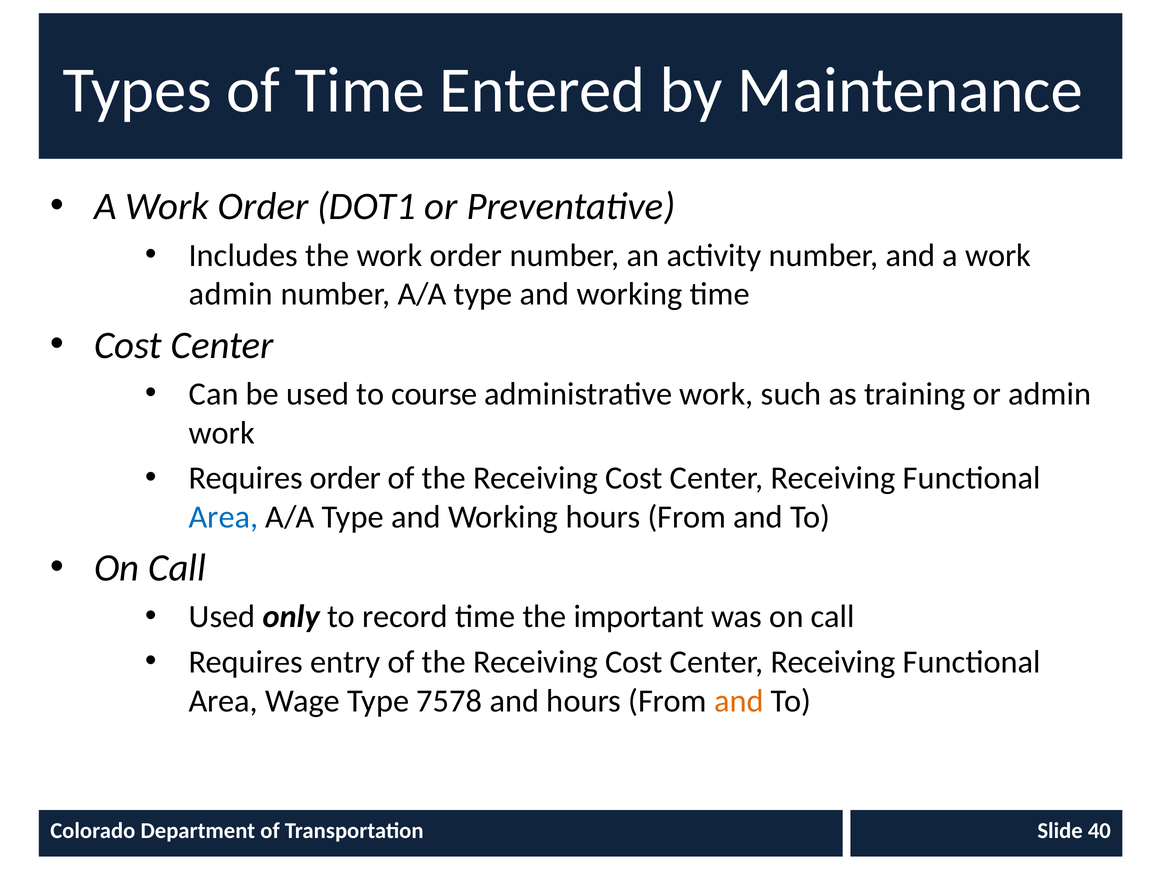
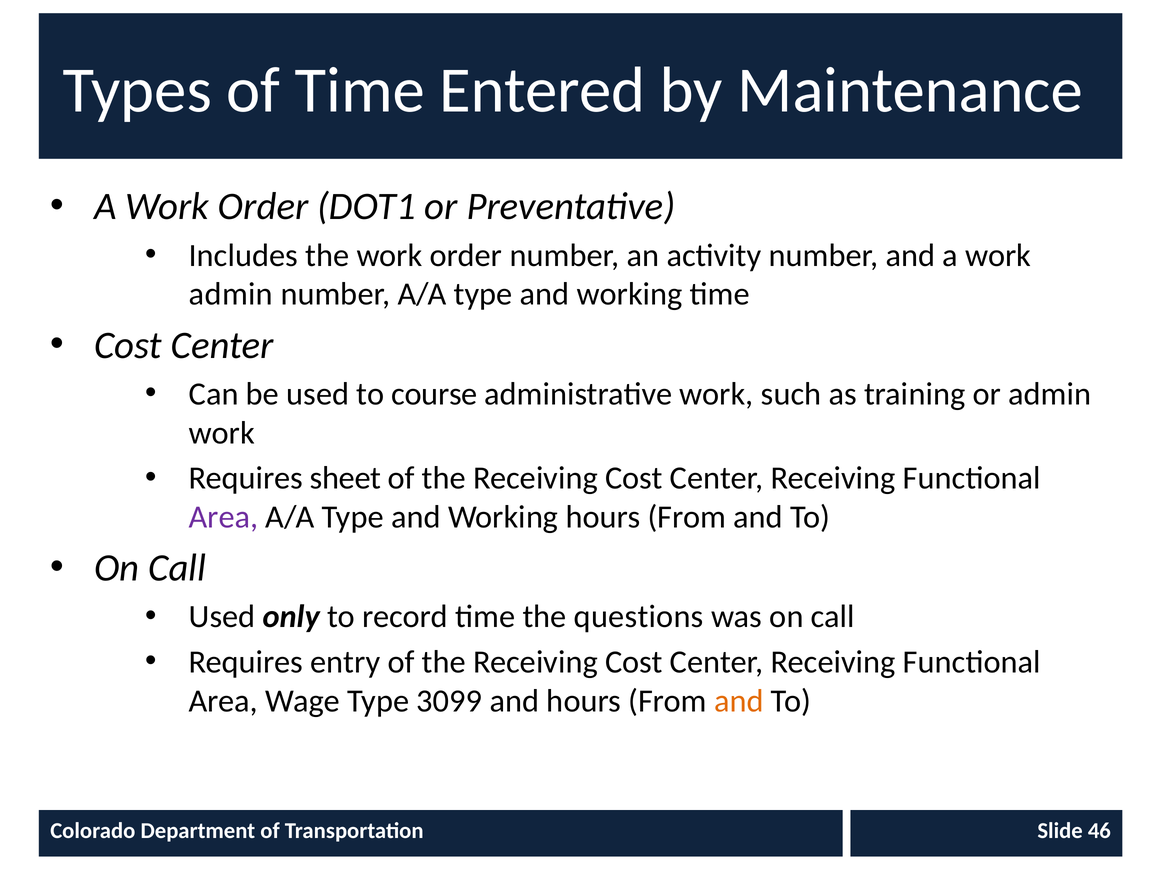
Requires order: order -> sheet
Area at (223, 517) colour: blue -> purple
important: important -> questions
7578: 7578 -> 3099
40: 40 -> 46
